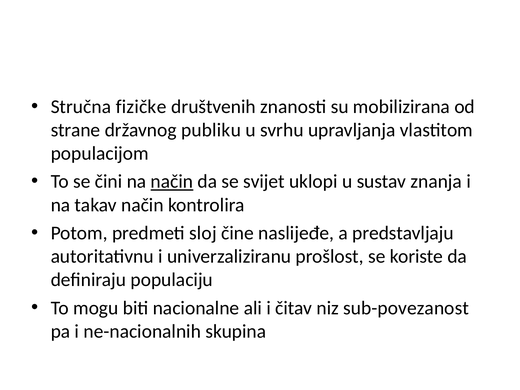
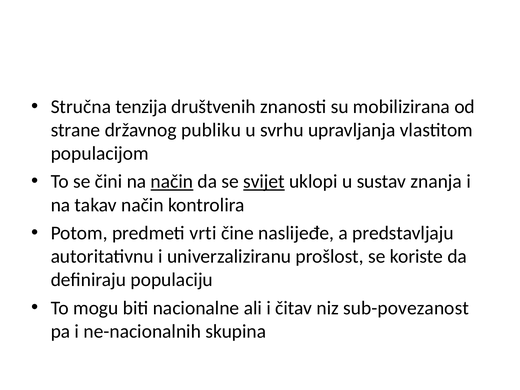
fizičke: fizičke -> tenzija
svijet underline: none -> present
sloj: sloj -> vrti
